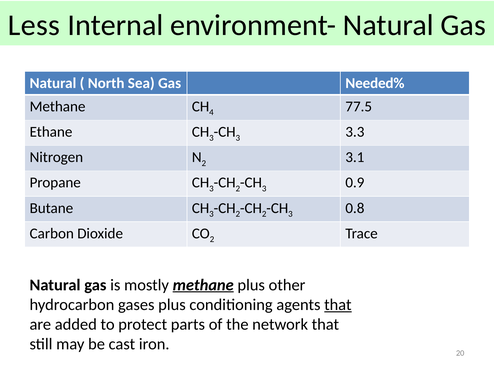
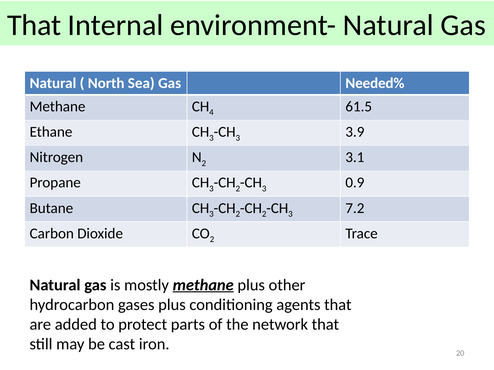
Less at (34, 25): Less -> That
77.5: 77.5 -> 61.5
3.3: 3.3 -> 3.9
0.8: 0.8 -> 7.2
that at (338, 305) underline: present -> none
